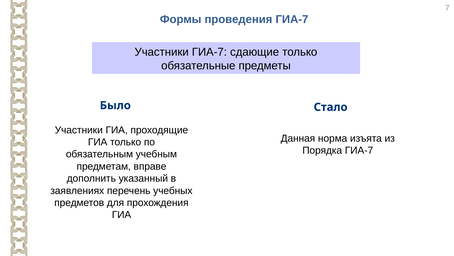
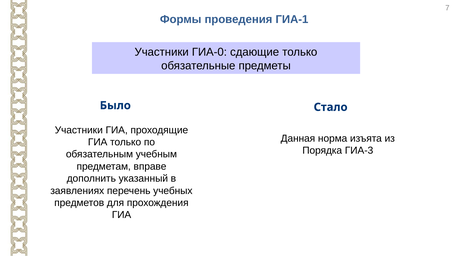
проведения ГИА-7: ГИА-7 -> ГИА-1
Участники ГИА-7: ГИА-7 -> ГИА-0
Порядка ГИА-7: ГИА-7 -> ГИА-3
